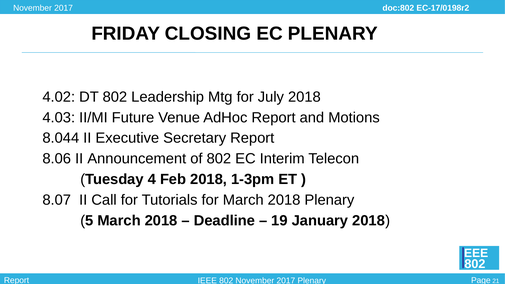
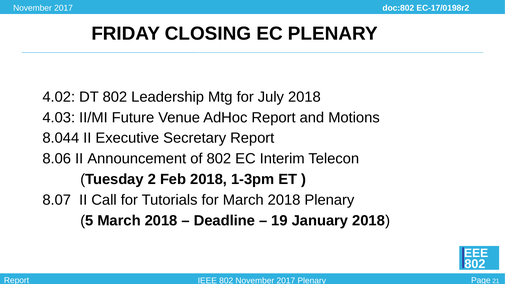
4: 4 -> 2
